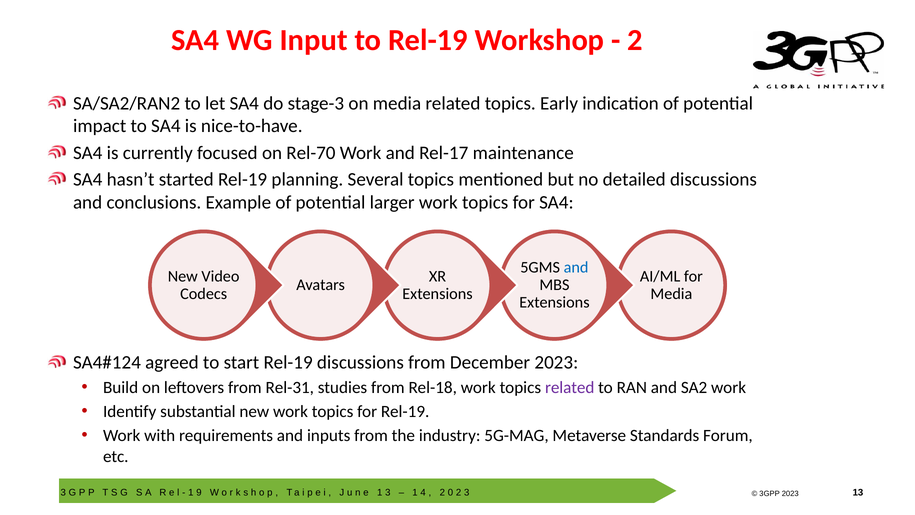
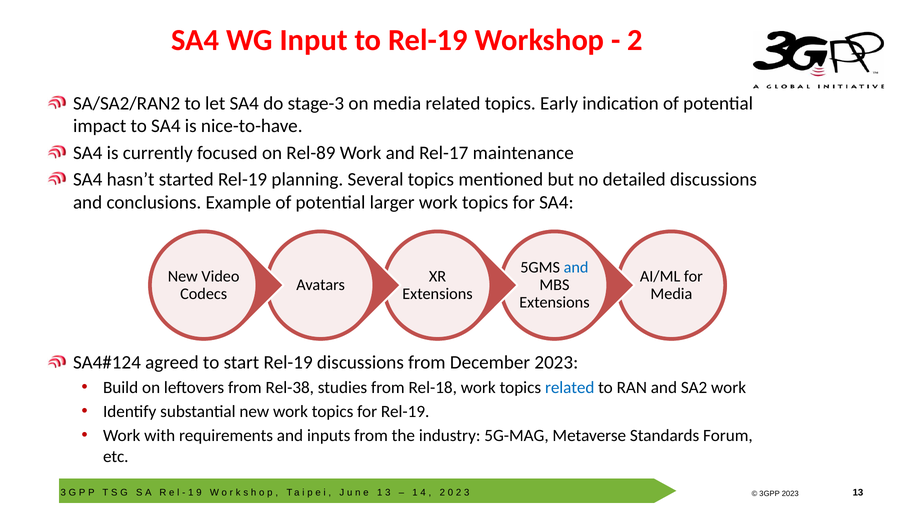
Rel-70: Rel-70 -> Rel-89
Rel-31: Rel-31 -> Rel-38
related at (570, 387) colour: purple -> blue
